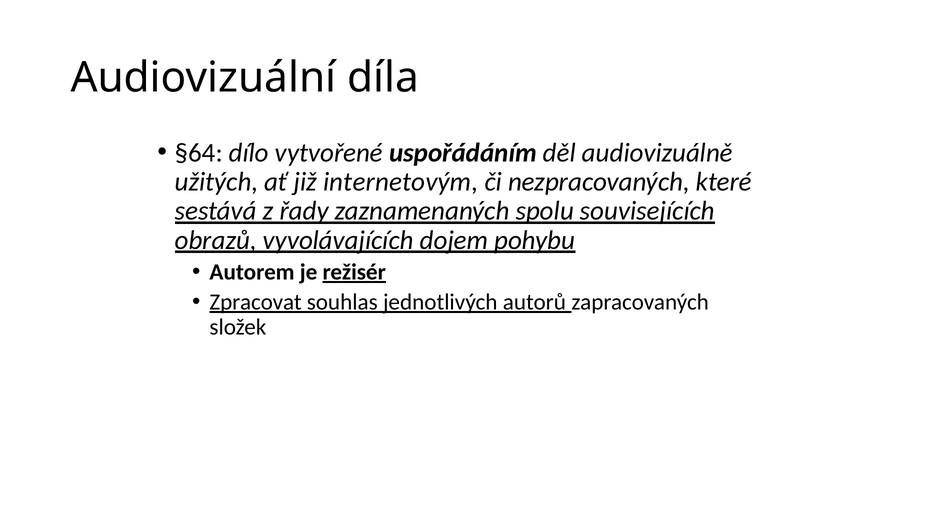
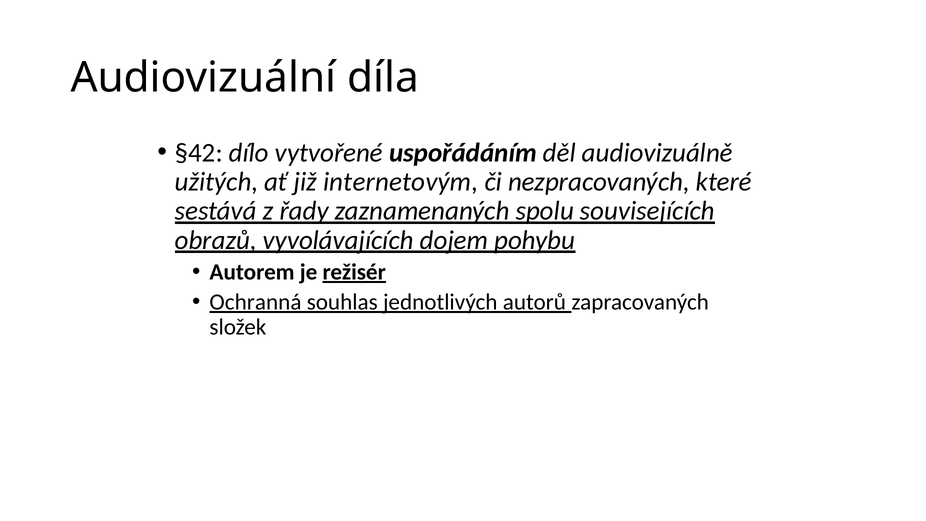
§64: §64 -> §42
Zpracovat: Zpracovat -> Ochranná
